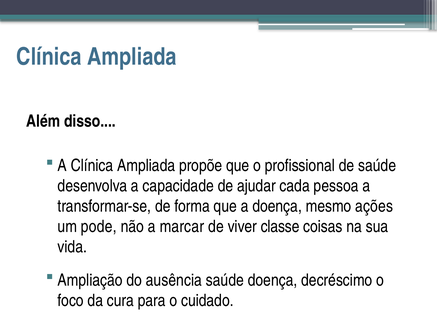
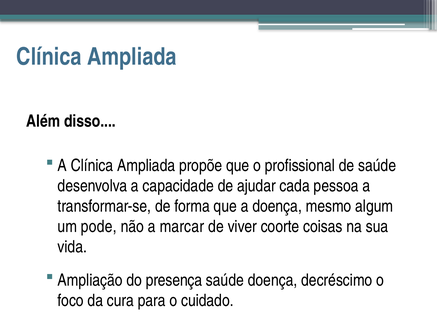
ações: ações -> algum
classe: classe -> coorte
ausência: ausência -> presença
